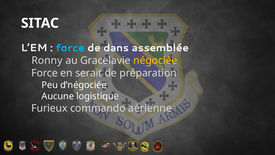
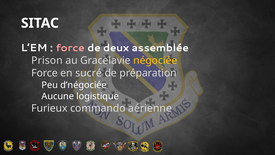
force at (70, 48) colour: light blue -> pink
dans: dans -> deux
Ronny: Ronny -> Prison
serait: serait -> sucré
